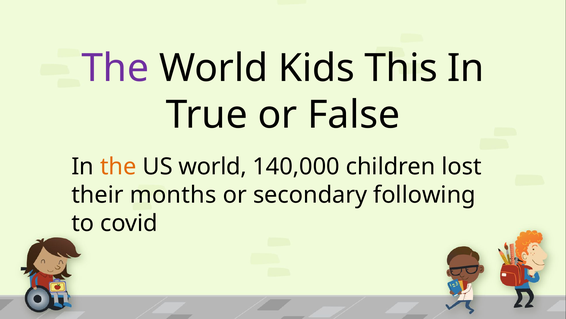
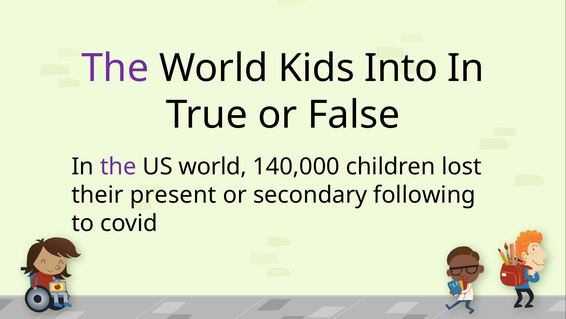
This: This -> Into
the at (118, 166) colour: orange -> purple
months: months -> present
